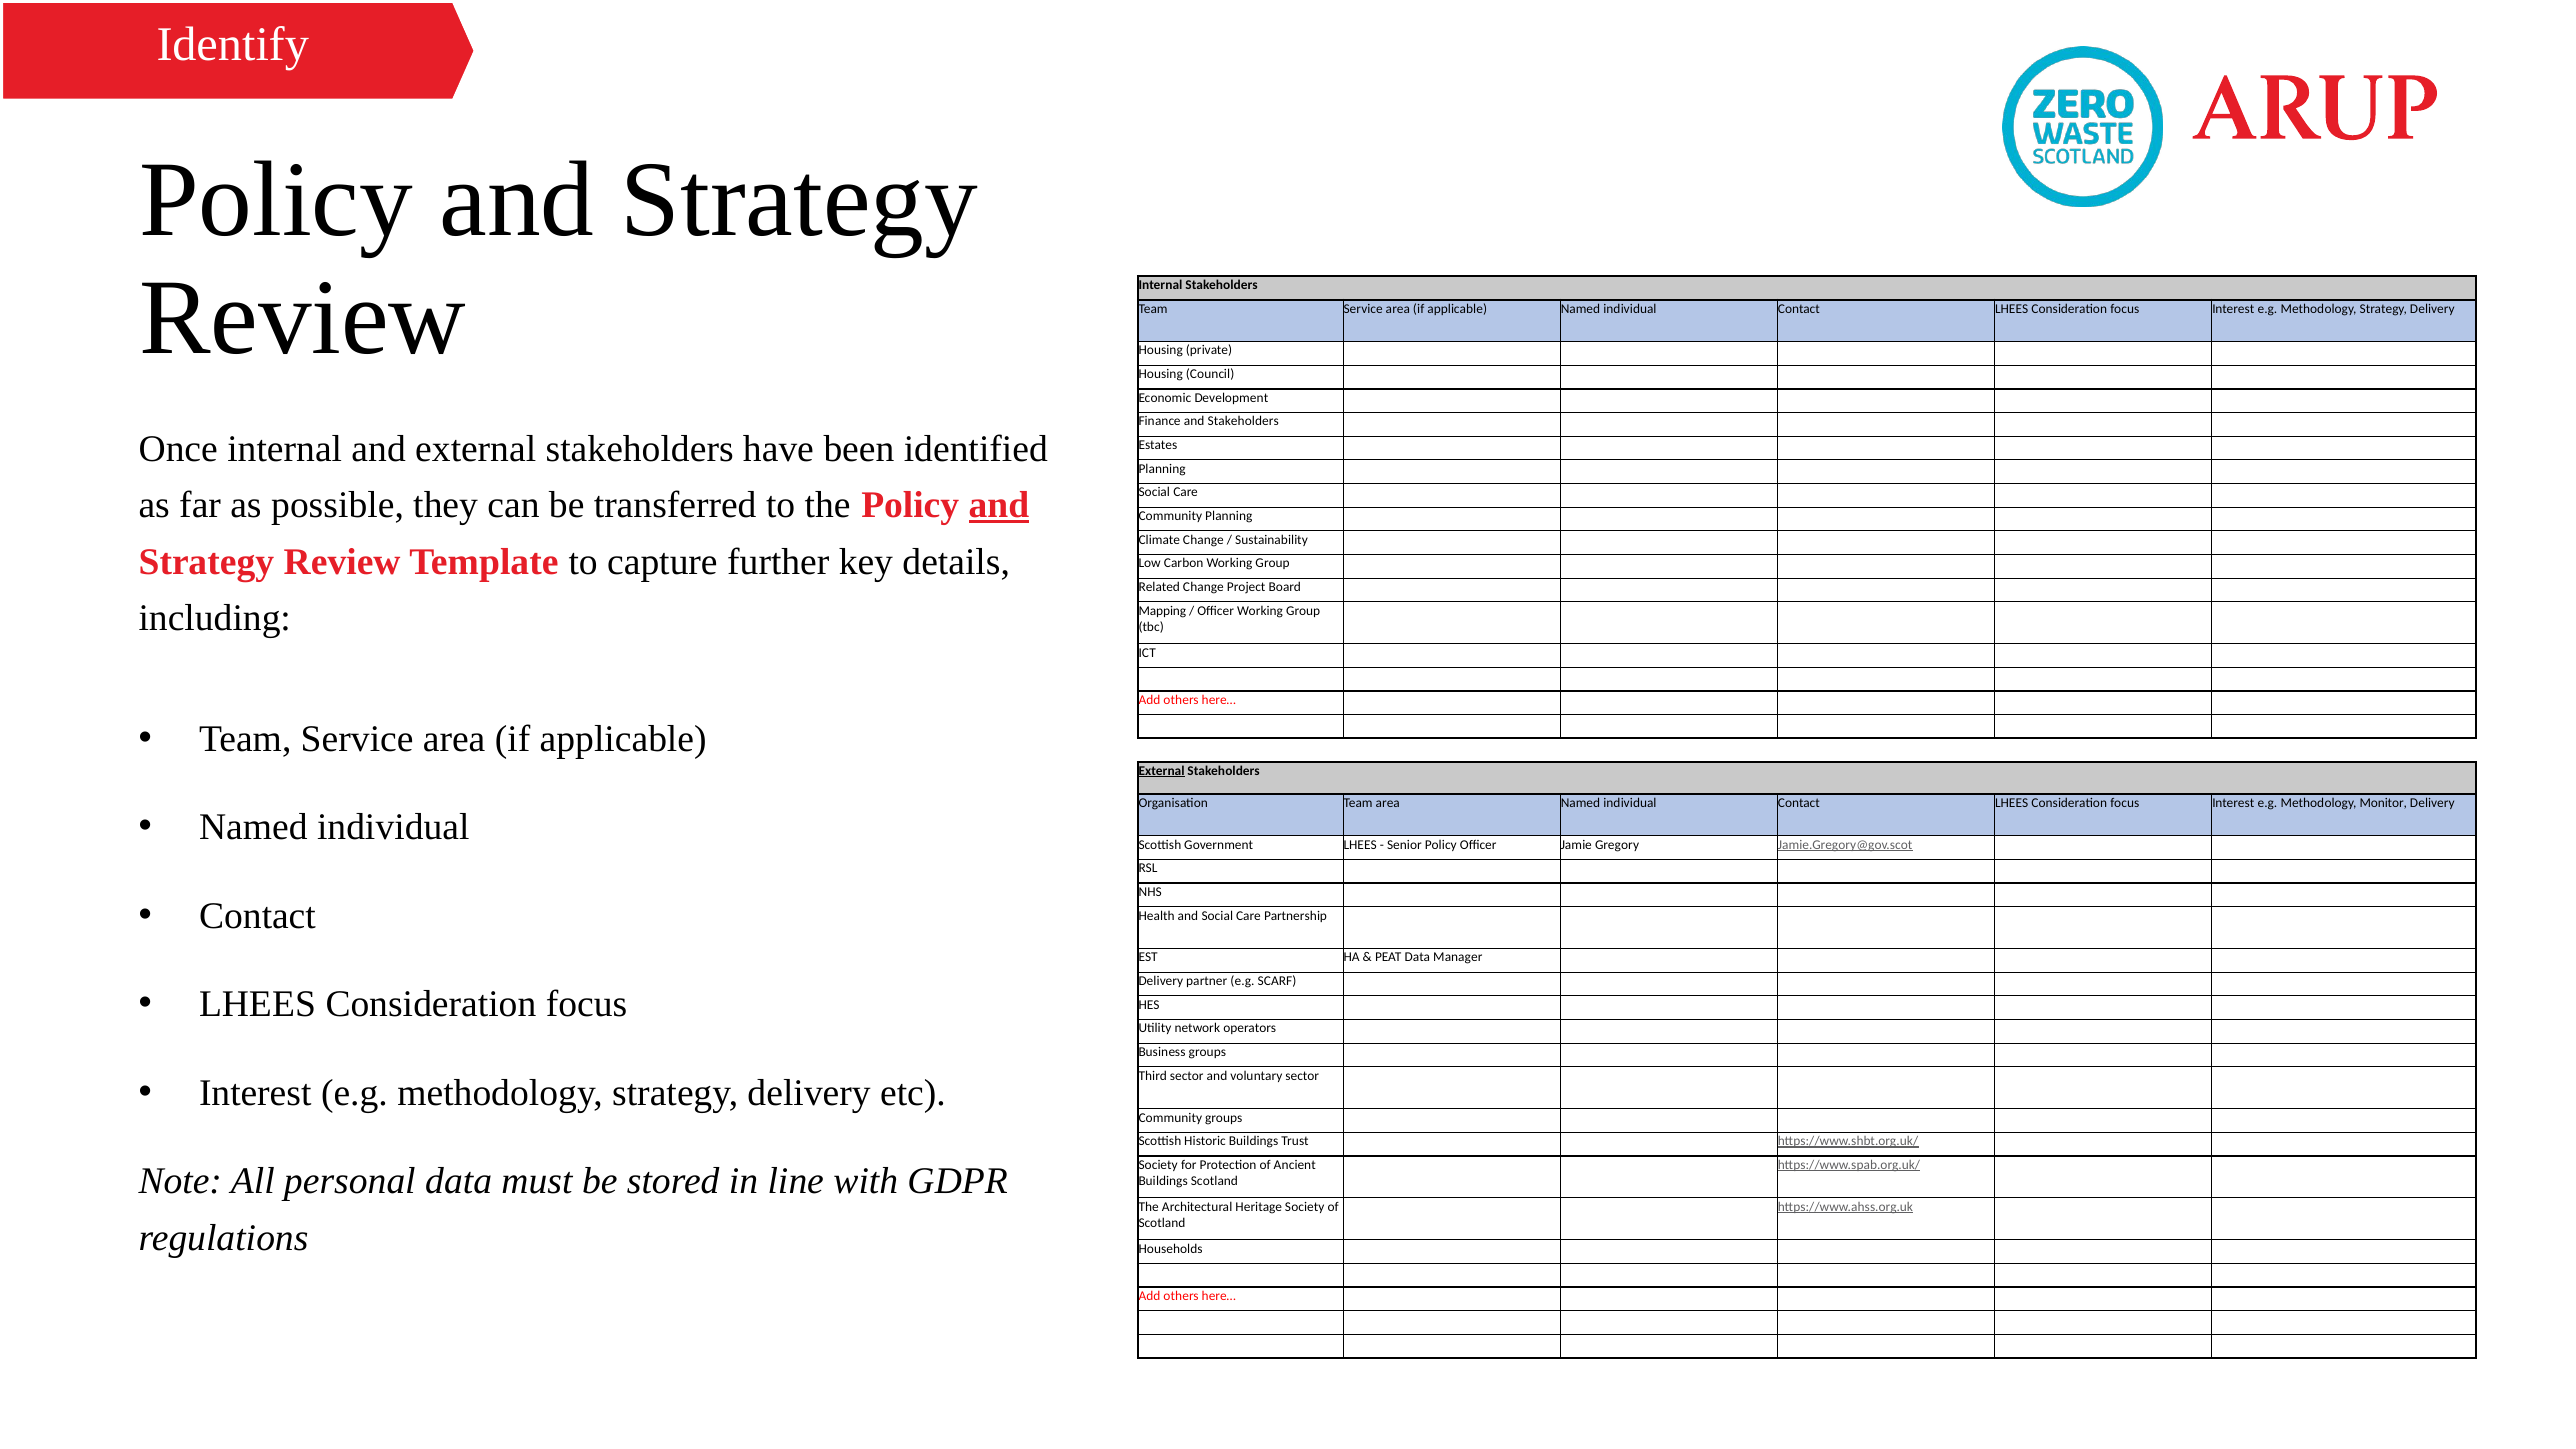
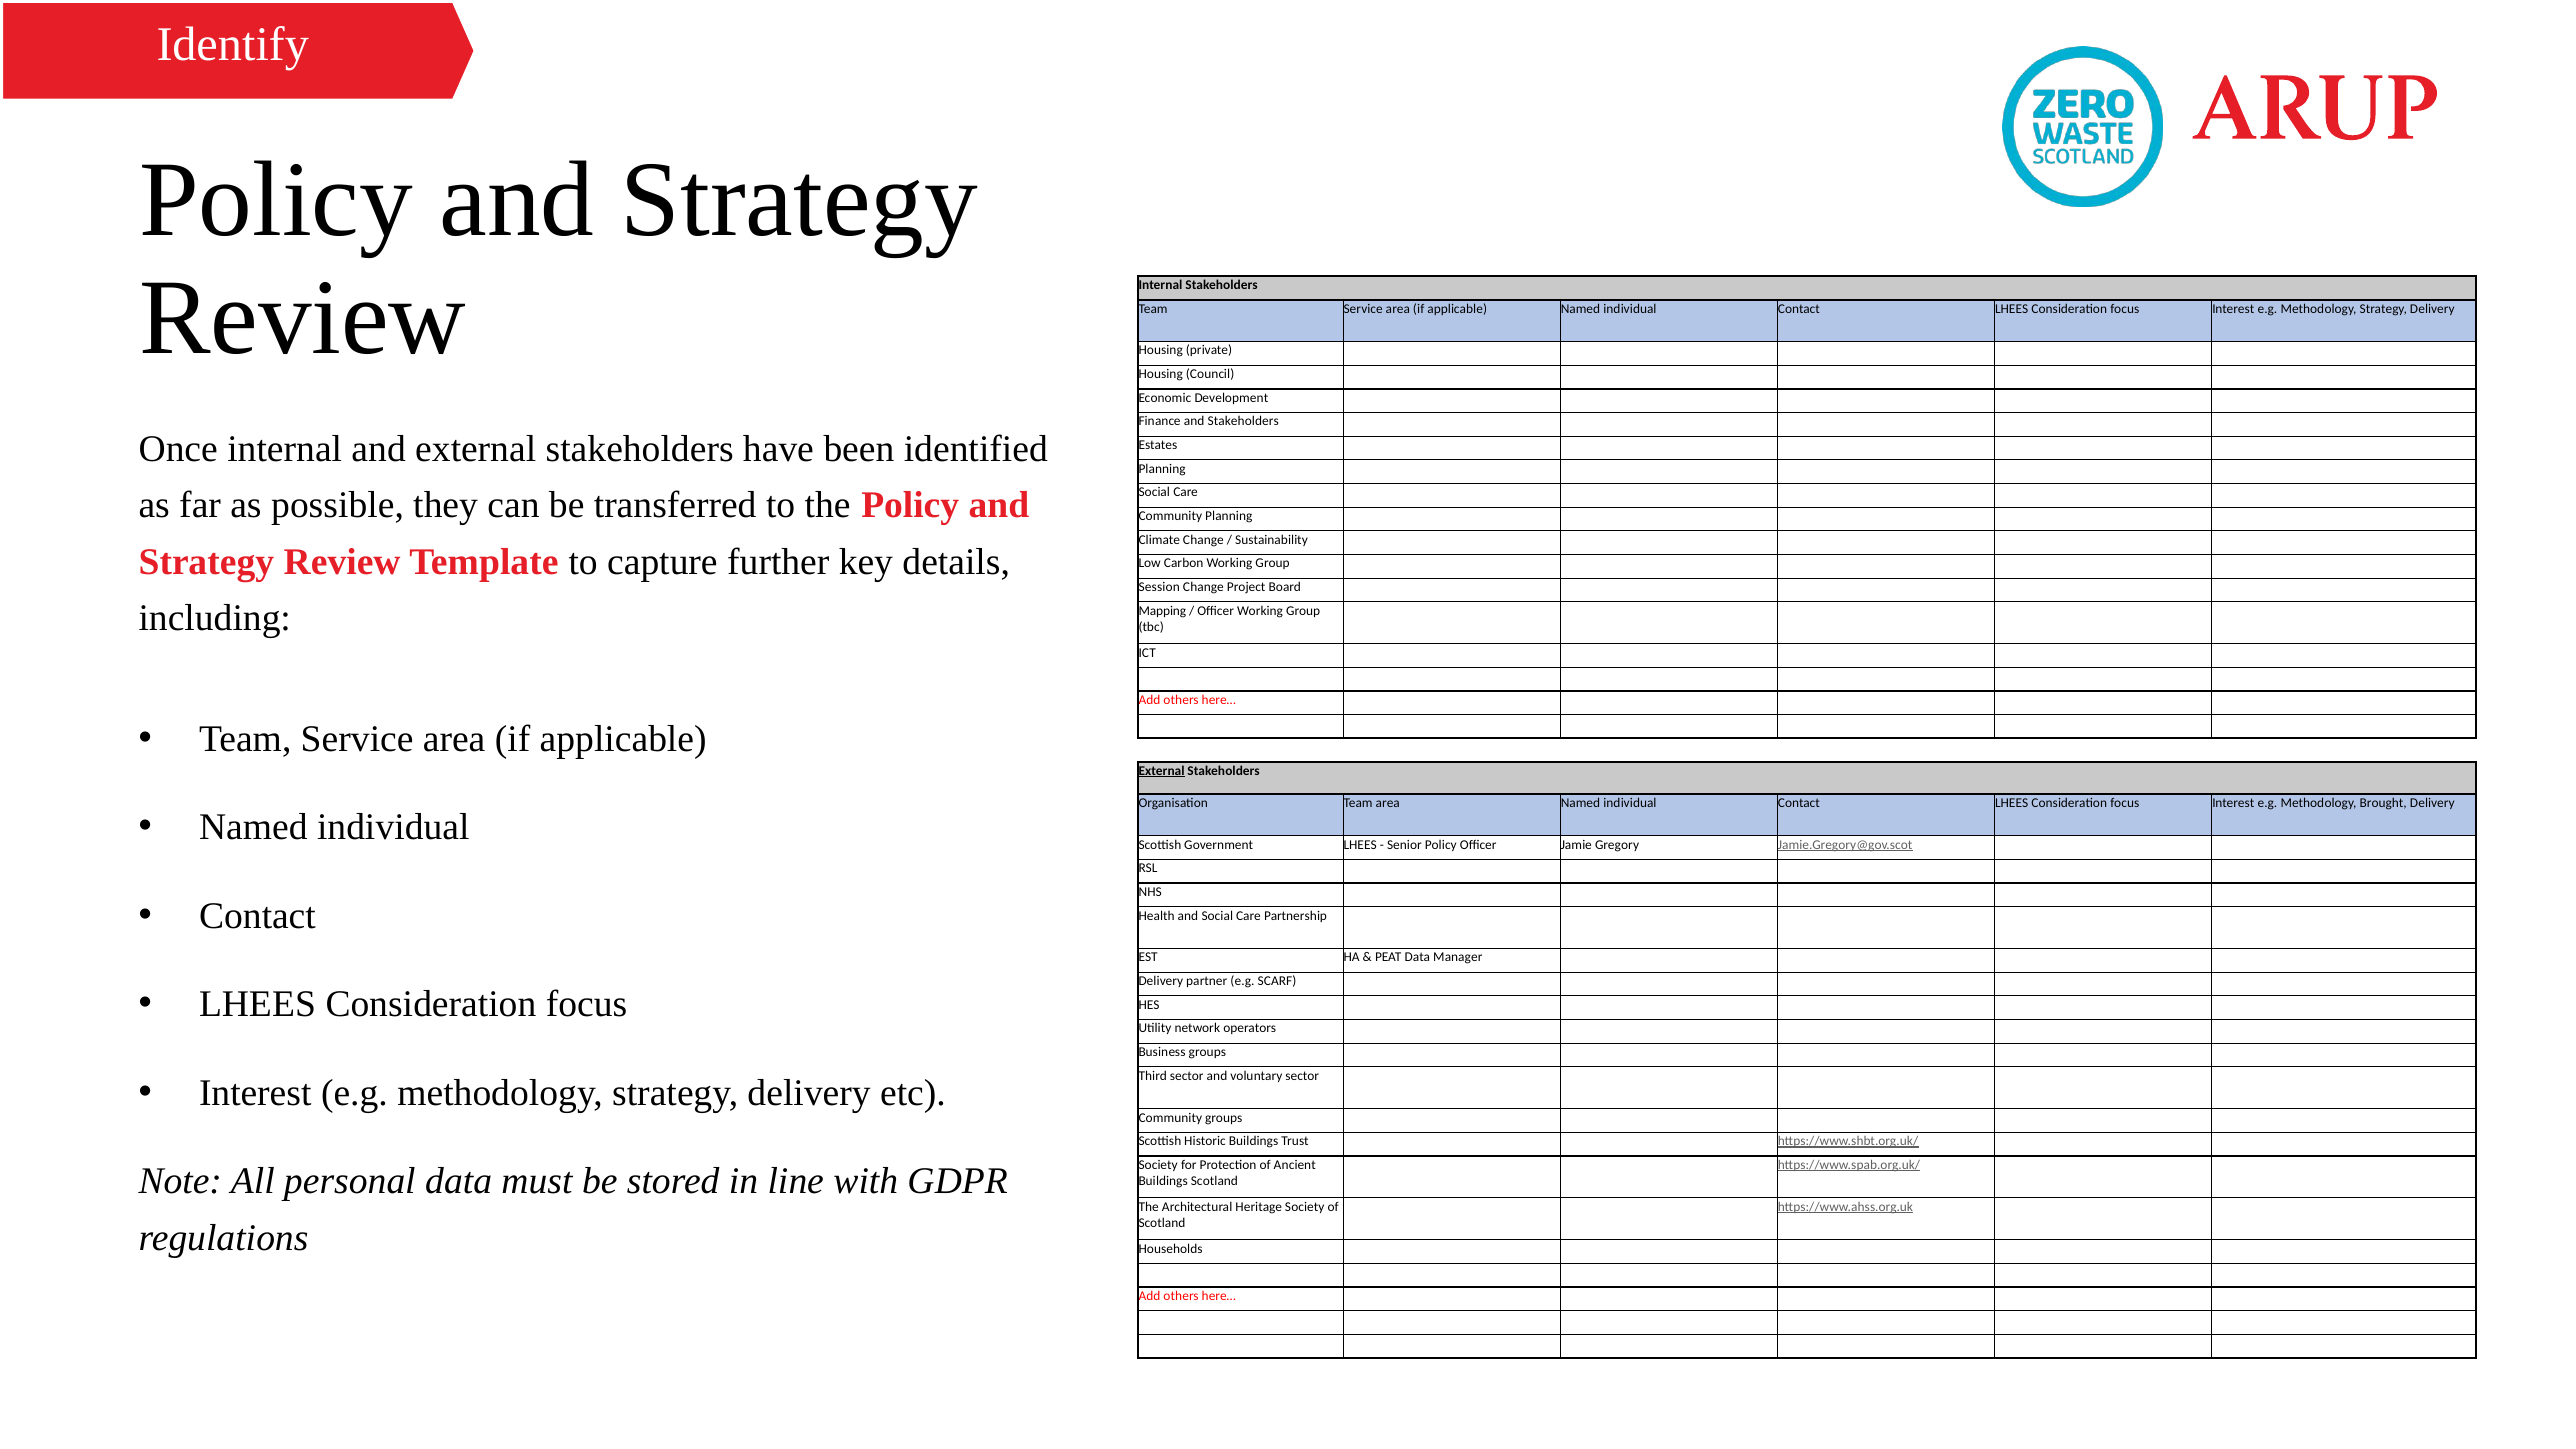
and at (999, 505) underline: present -> none
Related: Related -> Session
Monitor: Monitor -> Brought
